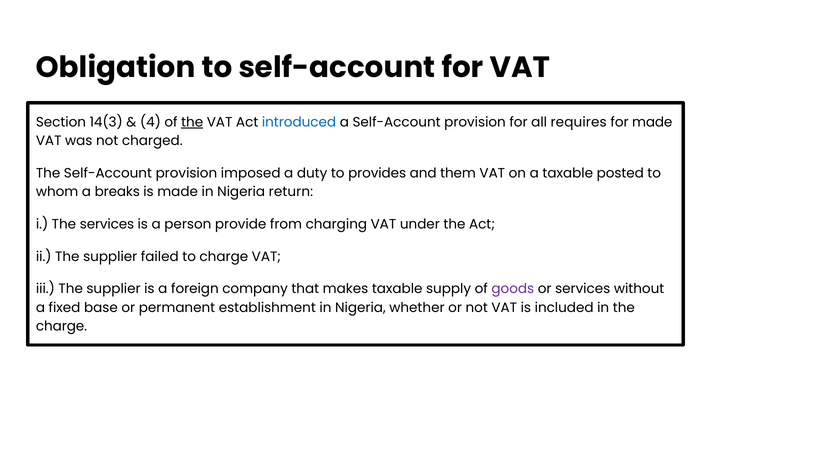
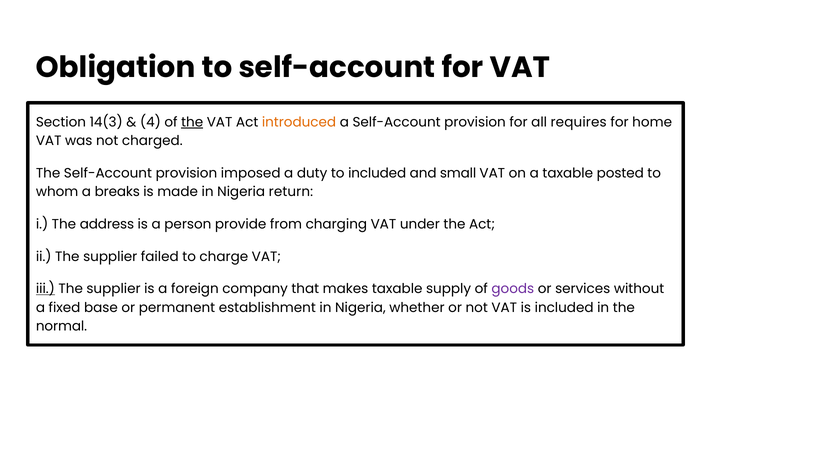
introduced colour: blue -> orange
for made: made -> home
to provides: provides -> included
them: them -> small
The services: services -> address
iii underline: none -> present
charge at (61, 326): charge -> normal
